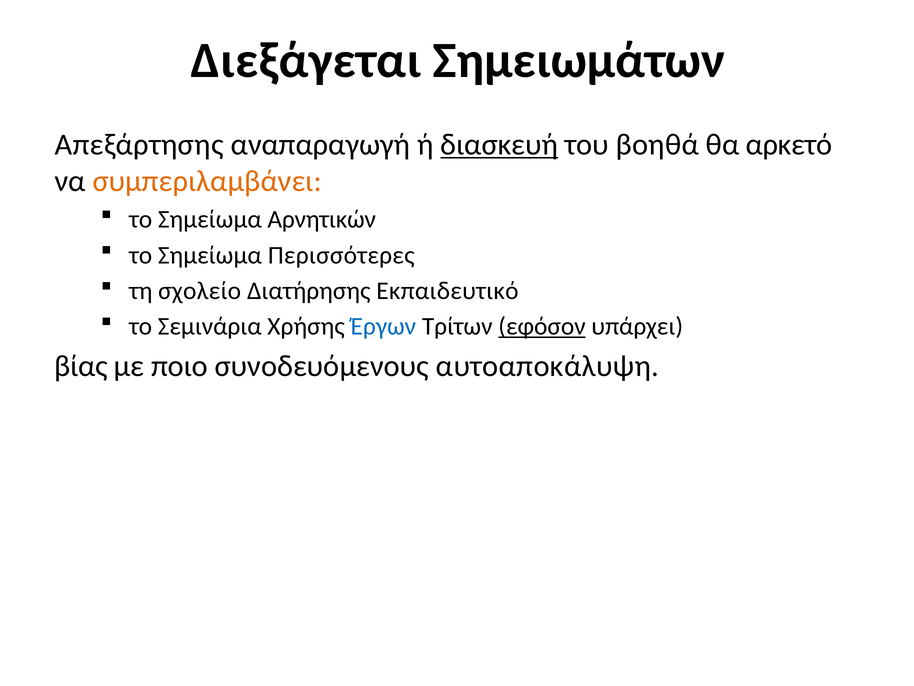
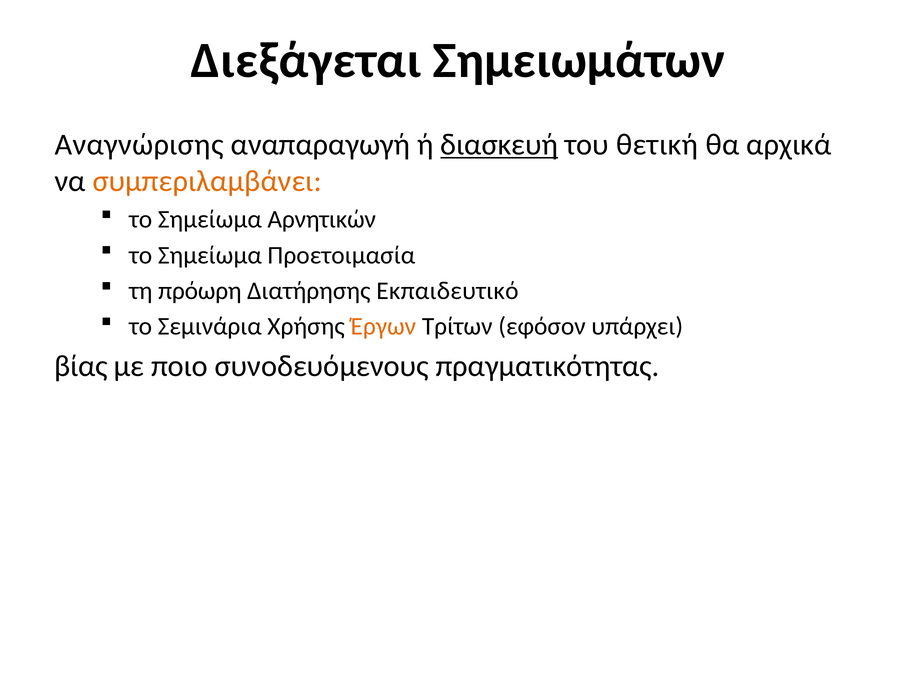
Απεξάρτησης: Απεξάρτησης -> Αναγνώρισης
βοηθά: βοηθά -> θετική
αρκετό: αρκετό -> αρχικά
Περισσότερες: Περισσότερες -> Προετοιμασία
σχολείο: σχολείο -> πρόωρη
Έργων colour: blue -> orange
εφόσον underline: present -> none
αυτοαποκάλυψη: αυτοαποκάλυψη -> πραγματικότητας
